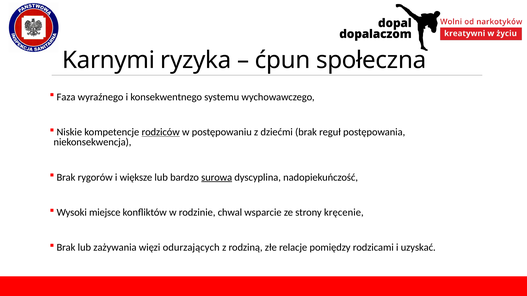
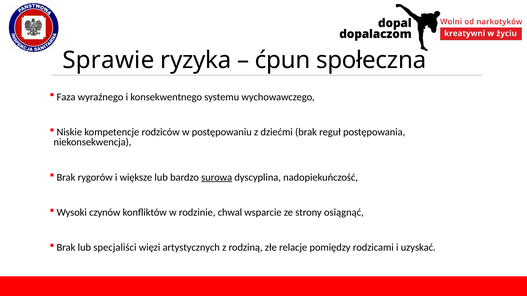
Karnymi: Karnymi -> Sprawie
rodziców underline: present -> none
miejsce: miejsce -> czynów
kręcenie: kręcenie -> osiągnąć
zażywania: zażywania -> specjaliści
odurzających: odurzających -> artystycznych
